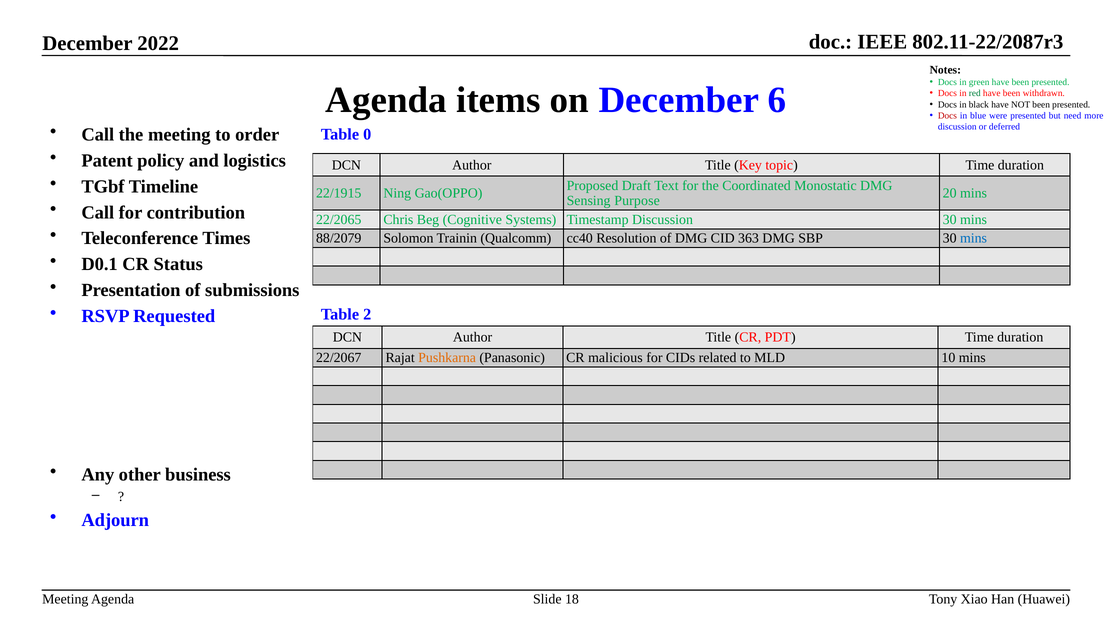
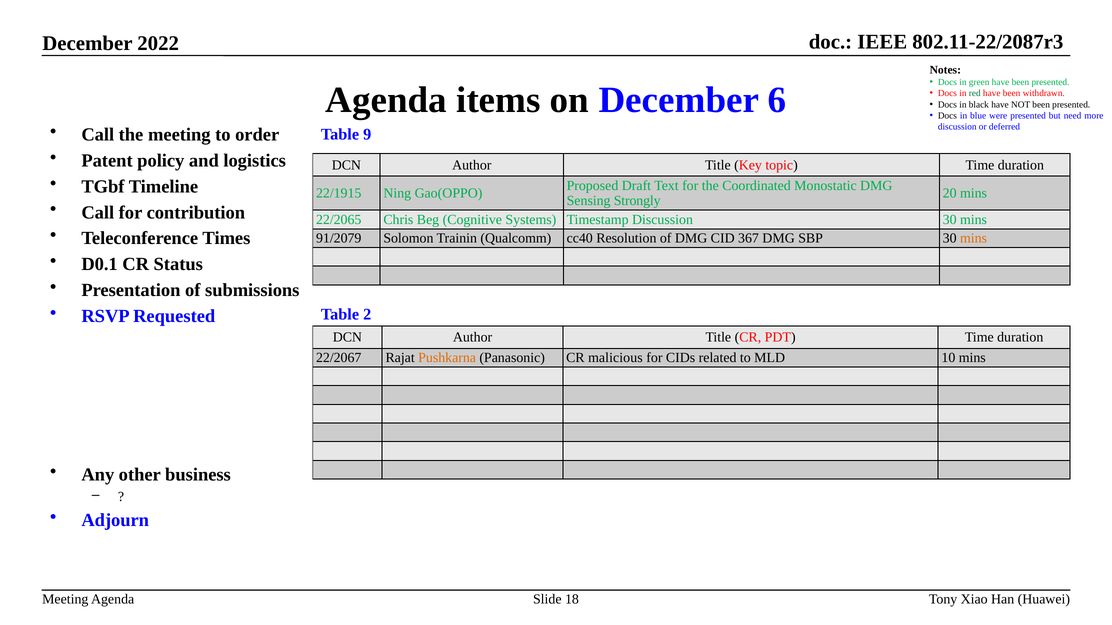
Docs at (947, 116) colour: red -> black
0: 0 -> 9
Purpose: Purpose -> Strongly
88/2079: 88/2079 -> 91/2079
363: 363 -> 367
mins at (974, 238) colour: blue -> orange
